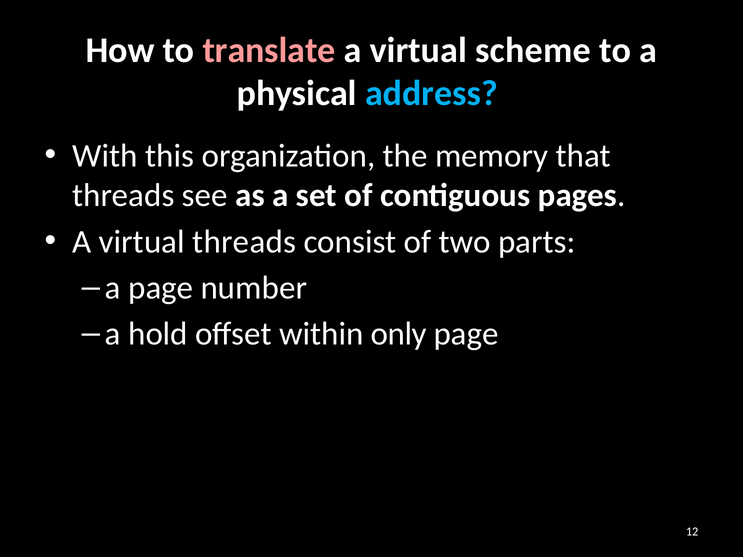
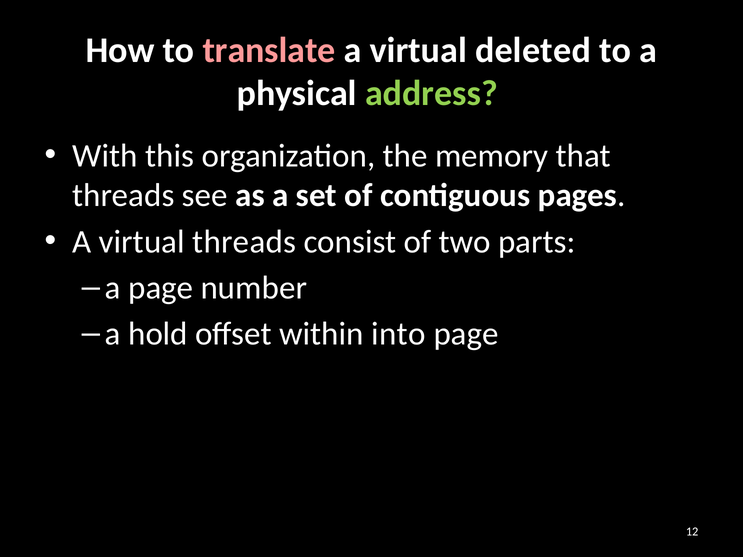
scheme: scheme -> deleted
address colour: light blue -> light green
only: only -> into
